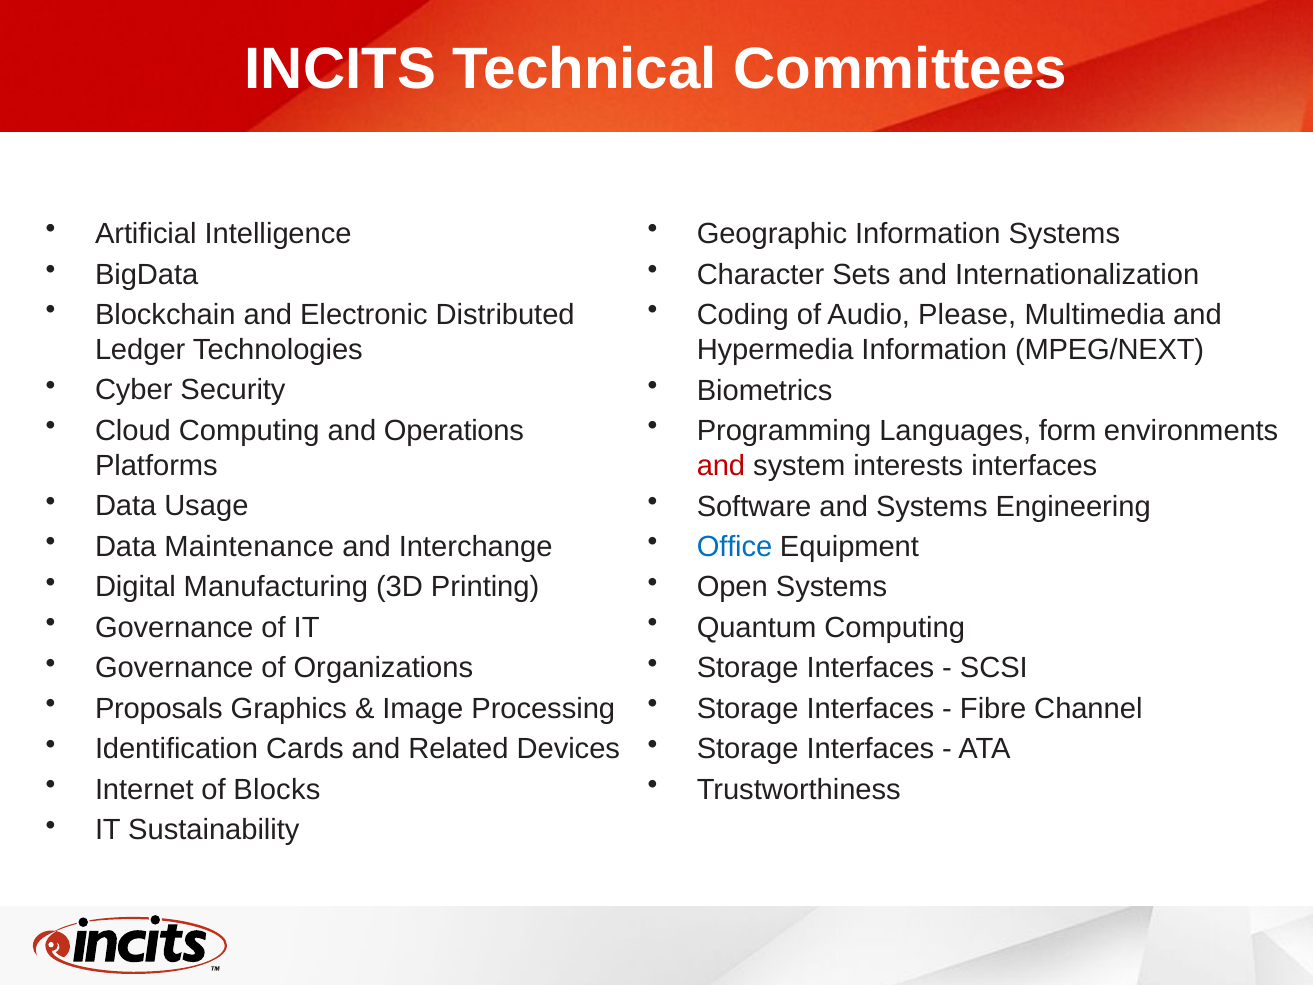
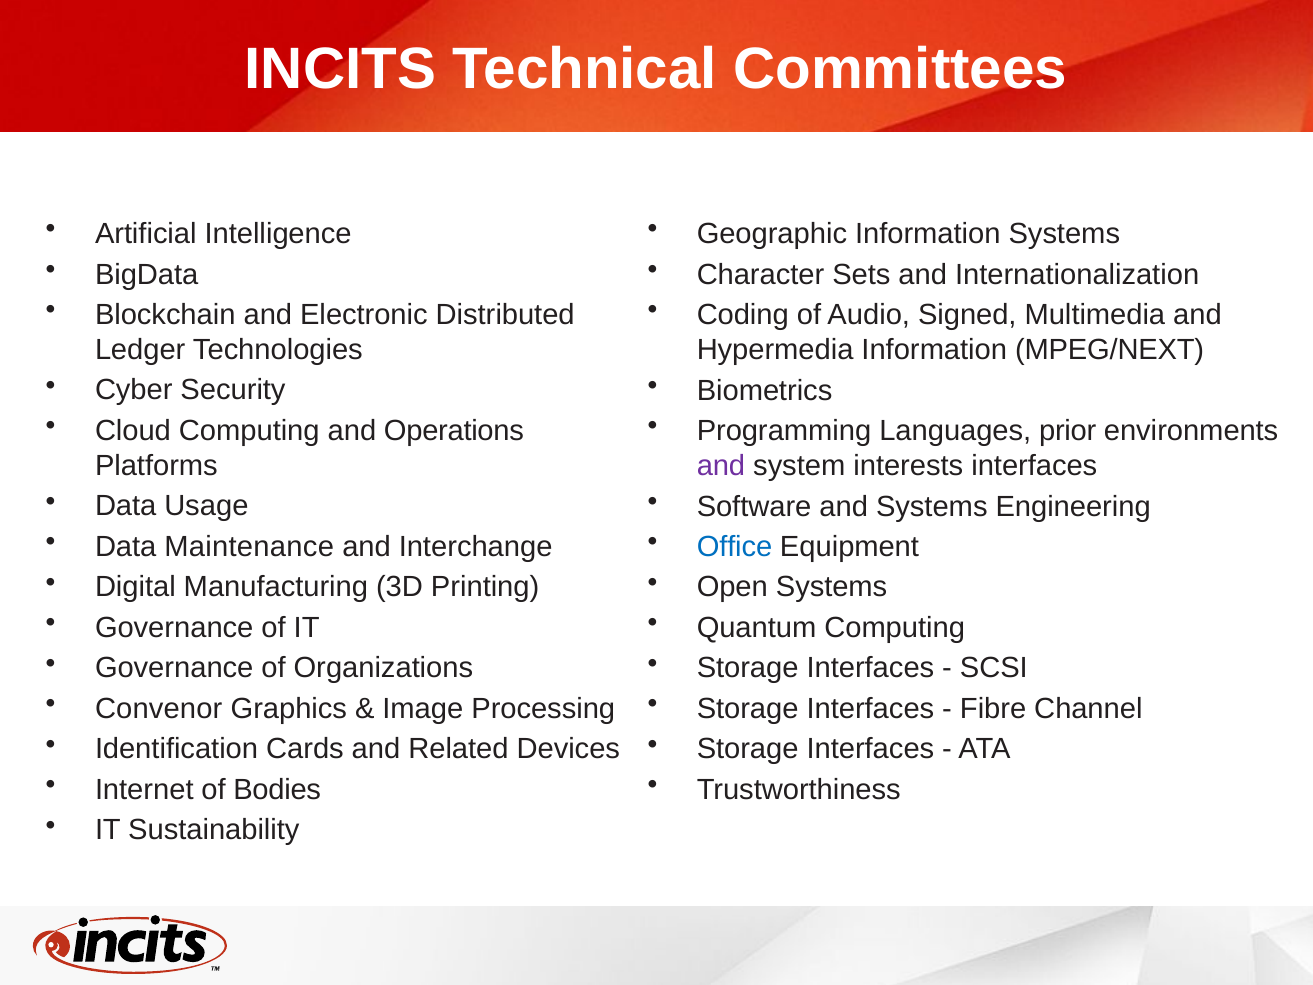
Please: Please -> Signed
form: form -> prior
and at (721, 466) colour: red -> purple
Proposals: Proposals -> Convenor
Blocks: Blocks -> Bodies
